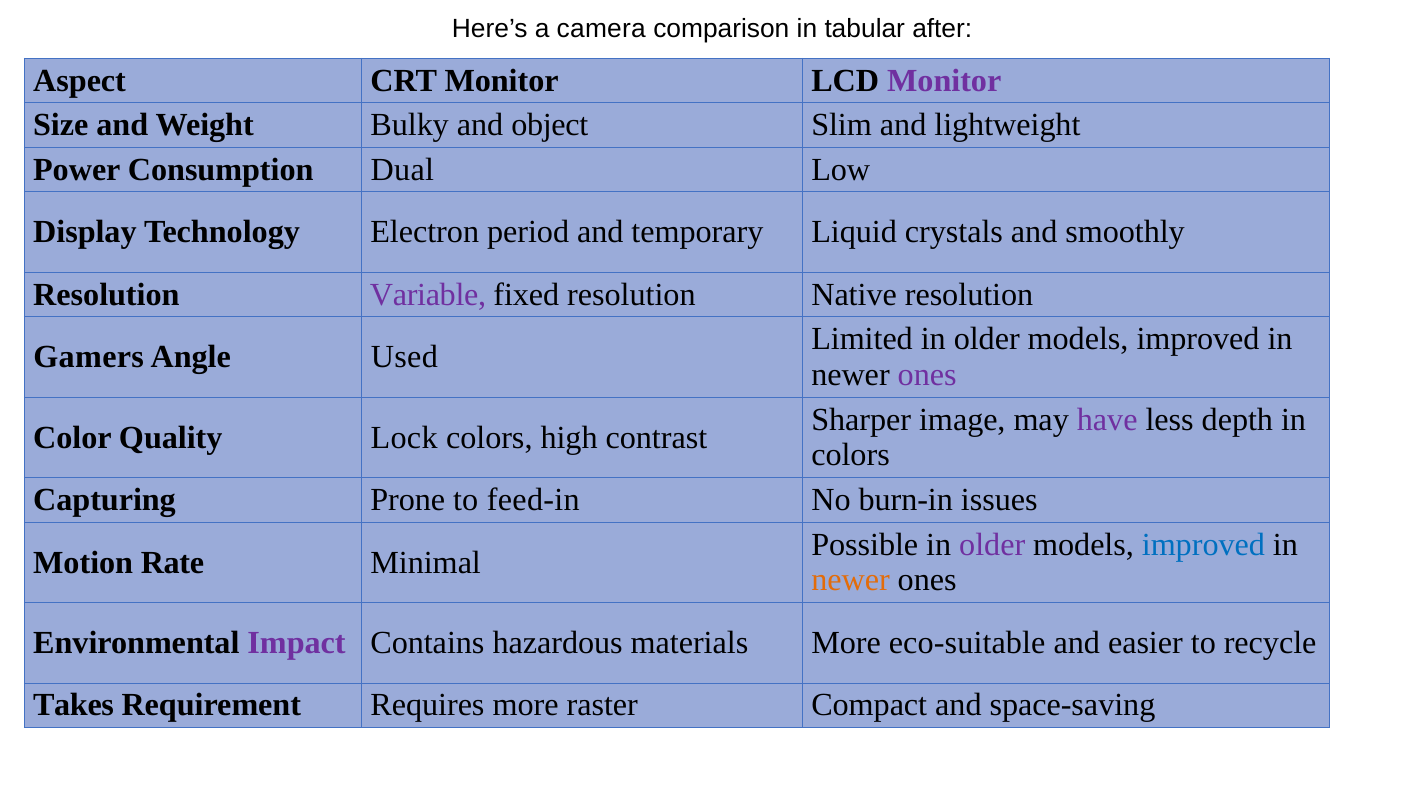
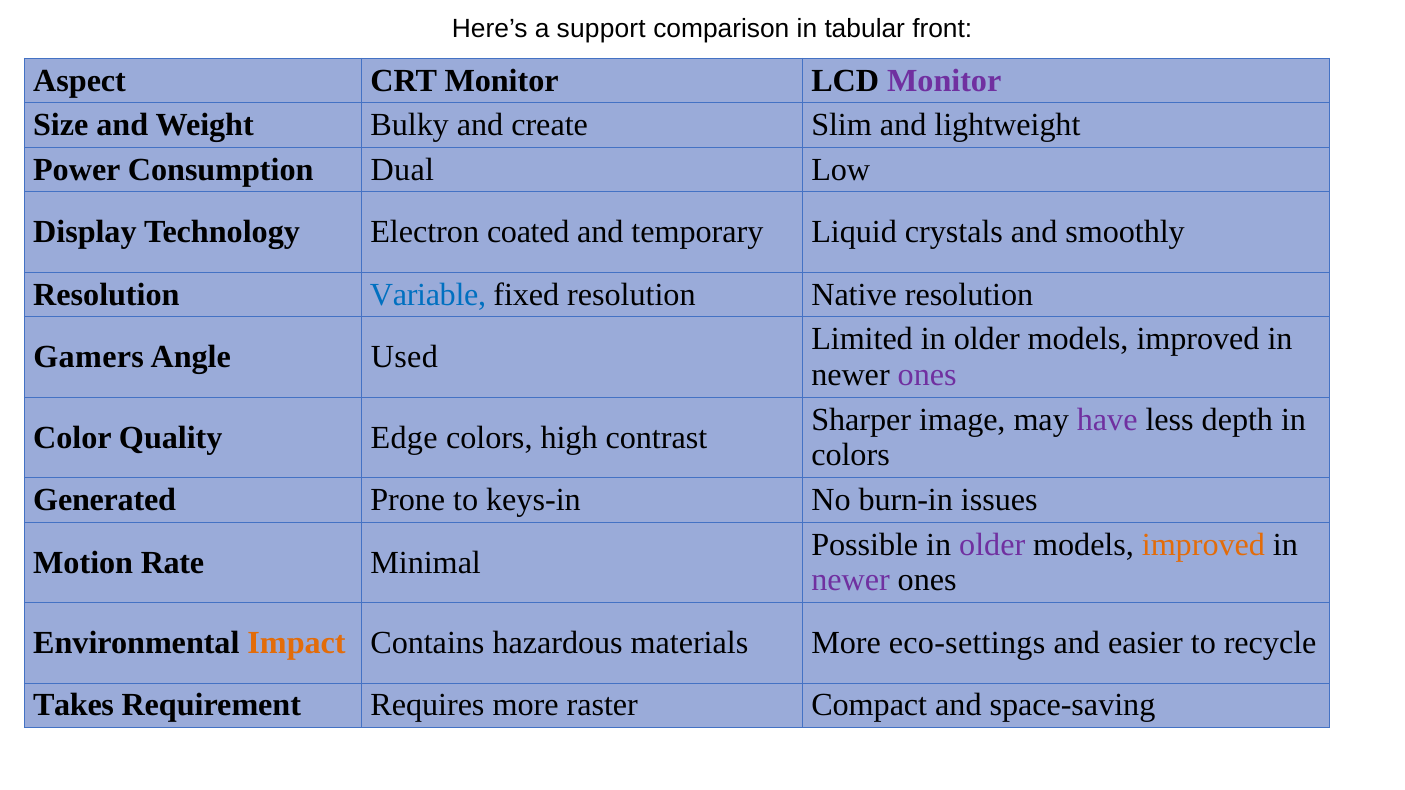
camera: camera -> support
after: after -> front
object: object -> create
period: period -> coated
Variable colour: purple -> blue
Lock: Lock -> Edge
Capturing: Capturing -> Generated
feed-in: feed-in -> keys-in
improved at (1203, 545) colour: blue -> orange
newer at (851, 580) colour: orange -> purple
Impact colour: purple -> orange
eco-suitable: eco-suitable -> eco-settings
